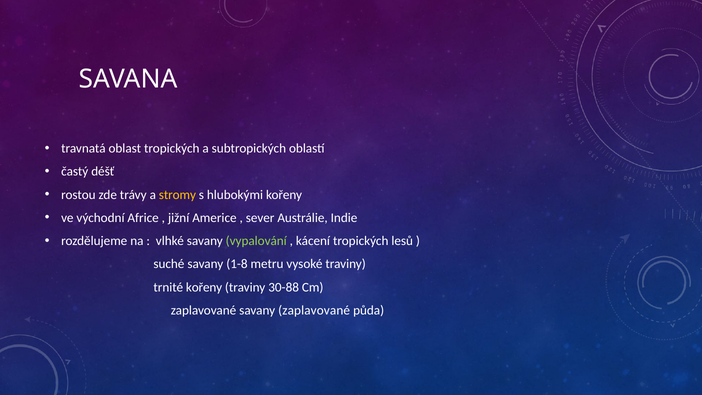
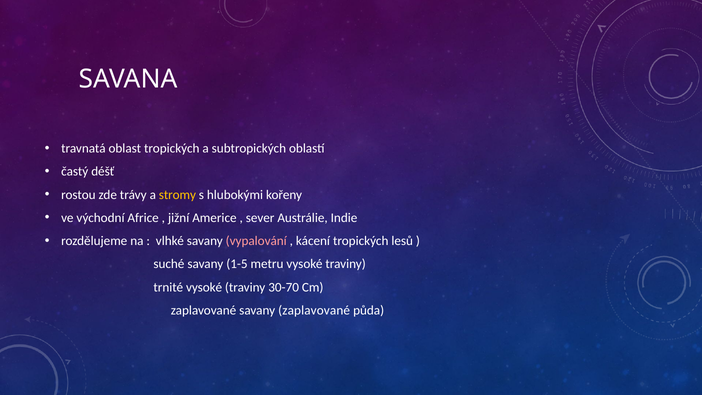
vypalování colour: light green -> pink
1-8: 1-8 -> 1-5
trnité kořeny: kořeny -> vysoké
30-88: 30-88 -> 30-70
